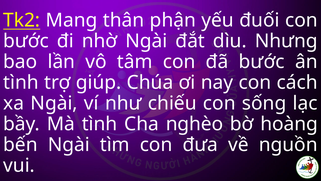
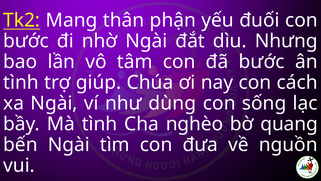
chiếu: chiếu -> dùng
hoàng: hoàng -> quang
